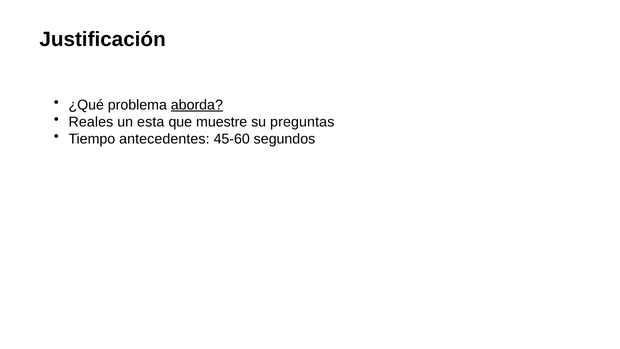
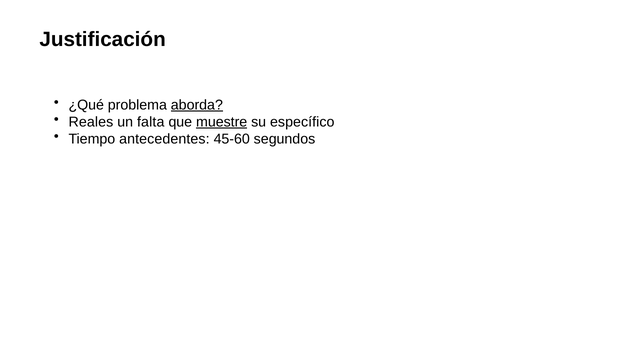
esta: esta -> falta
muestre underline: none -> present
preguntas: preguntas -> específico
